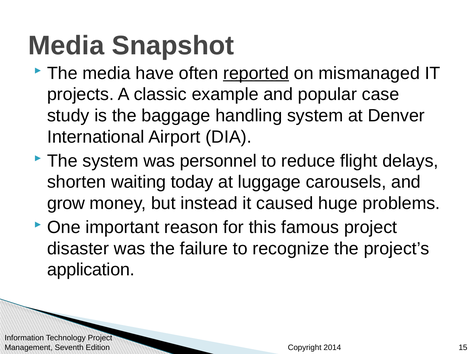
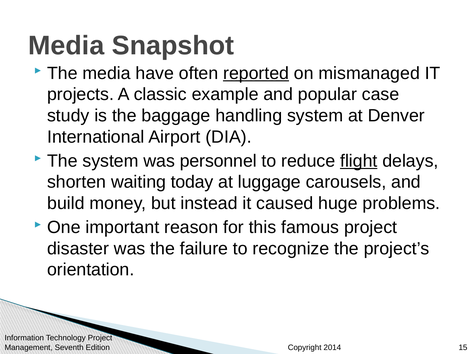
flight underline: none -> present
grow: grow -> build
application: application -> orientation
